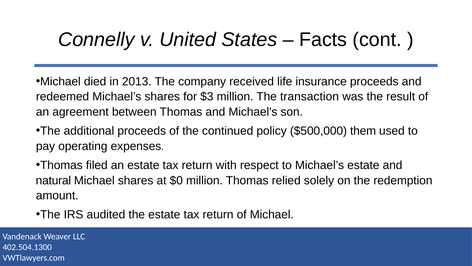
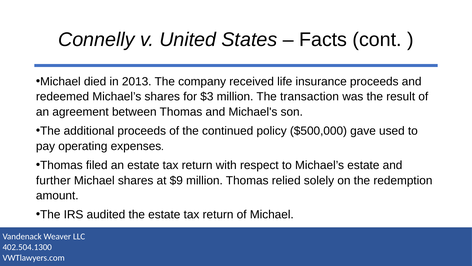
them: them -> gave
natural: natural -> further
$0: $0 -> $9
